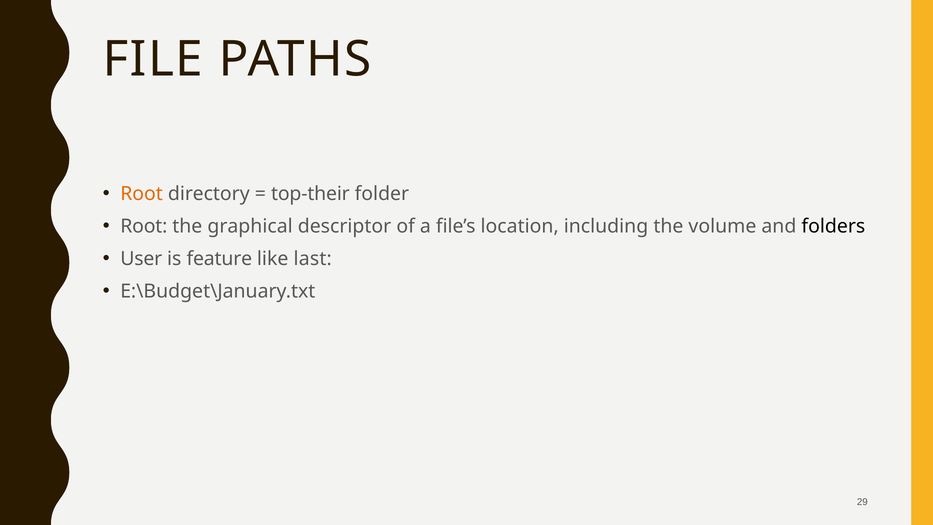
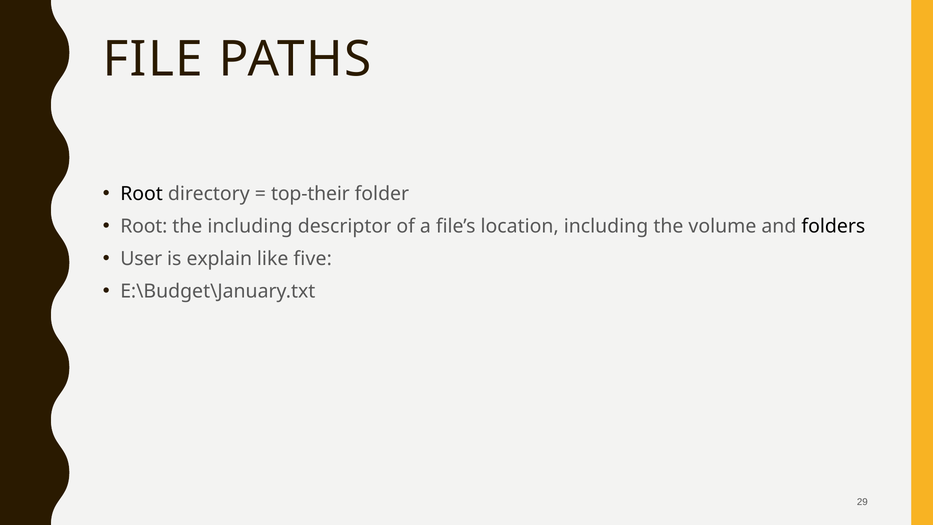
Root at (142, 194) colour: orange -> black
the graphical: graphical -> including
feature: feature -> explain
last: last -> five
